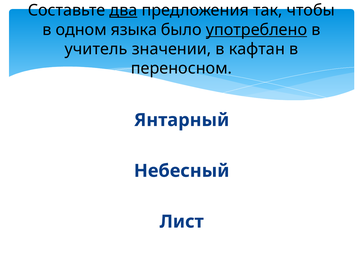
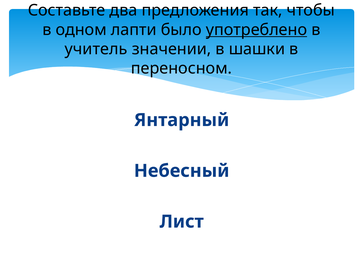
два underline: present -> none
языка: языка -> лапти
кафтан: кафтан -> шашки
